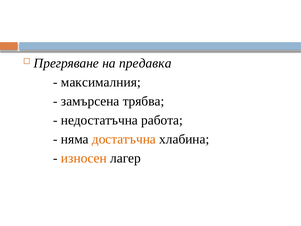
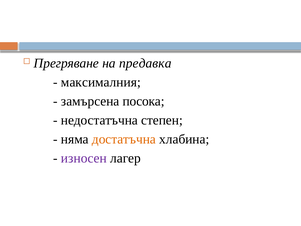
трябва: трябва -> посока
работа: работа -> степен
износен colour: orange -> purple
